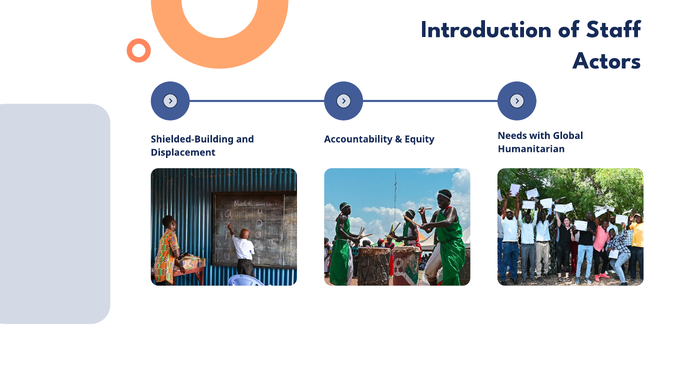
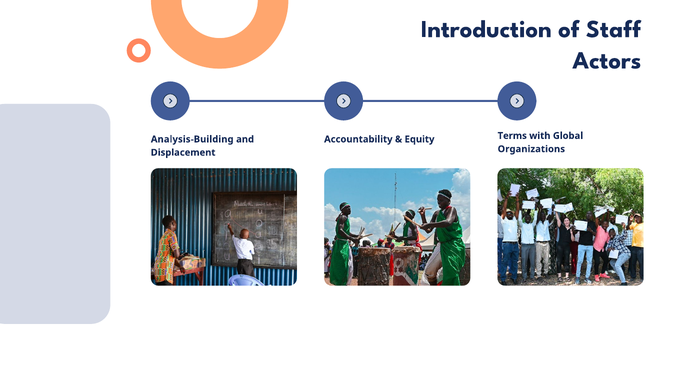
Shielded-Building: Shielded-Building -> Analysis-Building
Needs: Needs -> Terms
Humanitarian: Humanitarian -> Organizations
